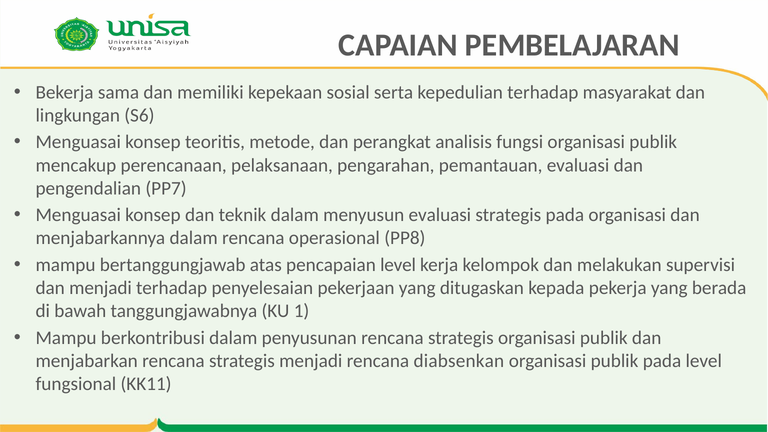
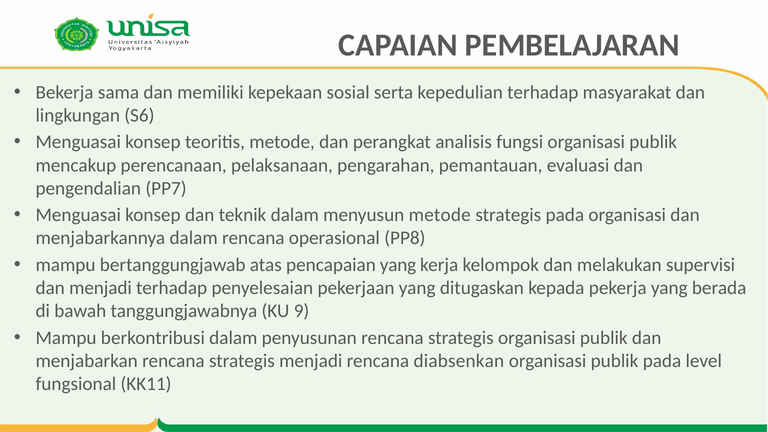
menyusun evaluasi: evaluasi -> metode
pencapaian level: level -> yang
1: 1 -> 9
